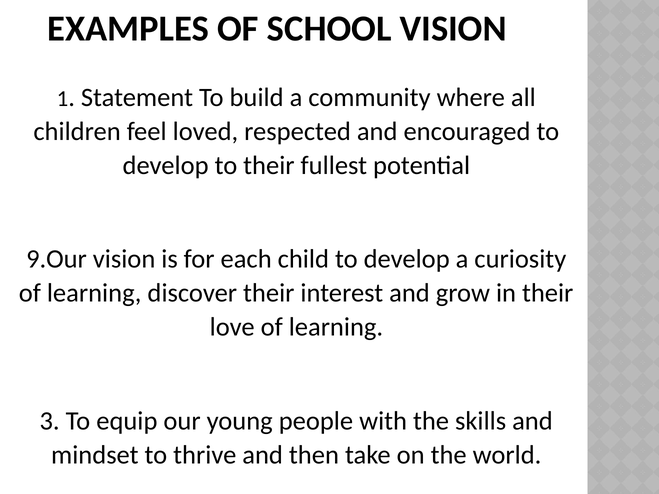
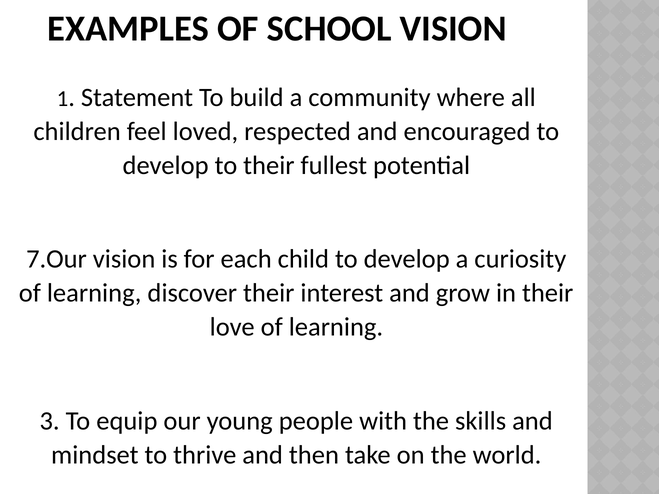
9.Our: 9.Our -> 7.Our
